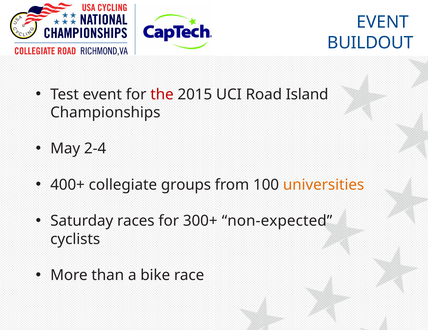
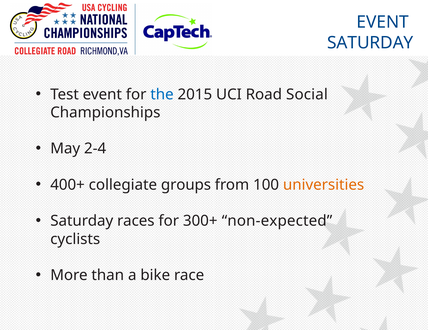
BUILDOUT at (370, 43): BUILDOUT -> SATURDAY
the colour: red -> blue
Island: Island -> Social
